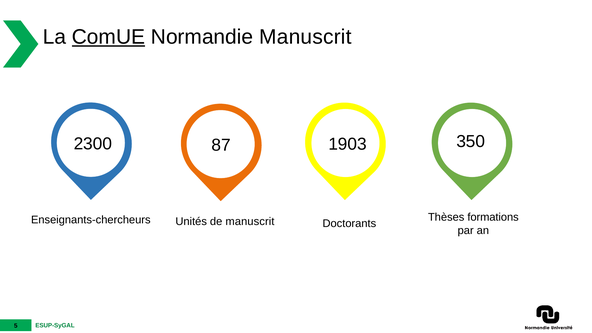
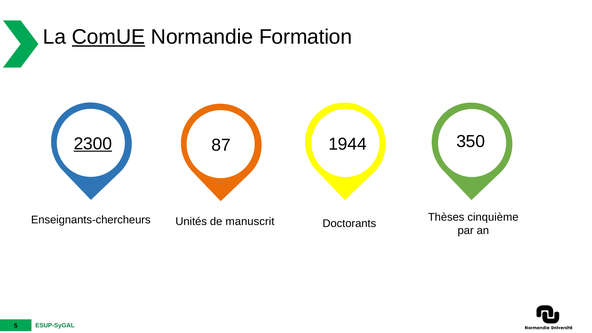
Normandie Manuscrit: Manuscrit -> Formation
2300 underline: none -> present
1903: 1903 -> 1944
formations: formations -> cinquième
